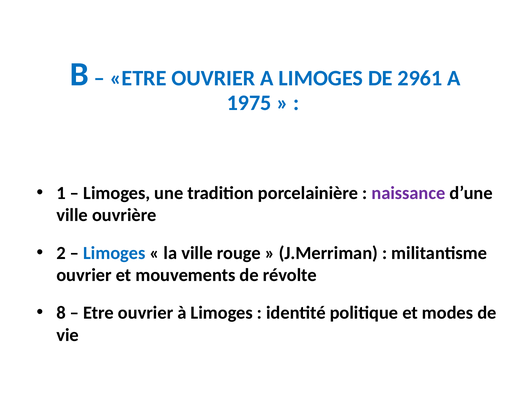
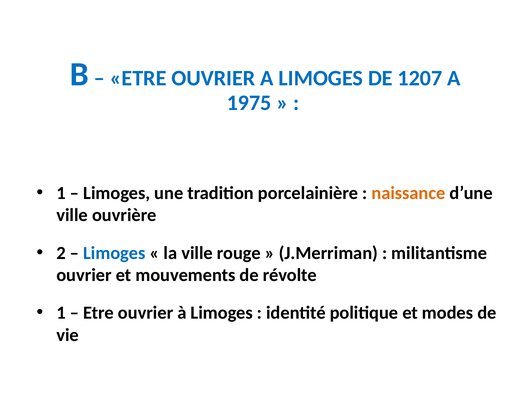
2961: 2961 -> 1207
naissance colour: purple -> orange
8 at (61, 312): 8 -> 1
